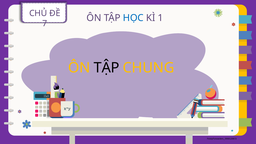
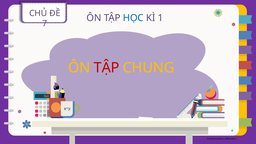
TẬP at (107, 68) colour: black -> red
